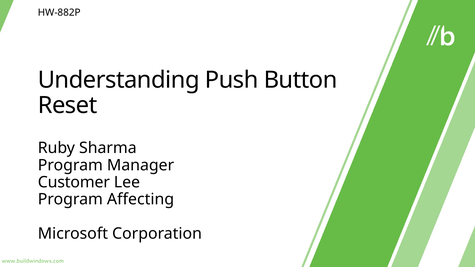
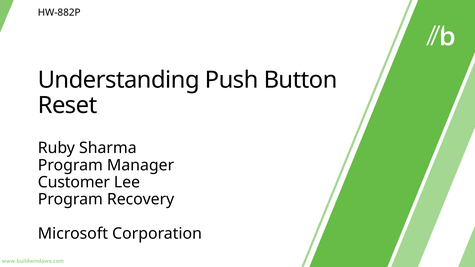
Affecting: Affecting -> Recovery
